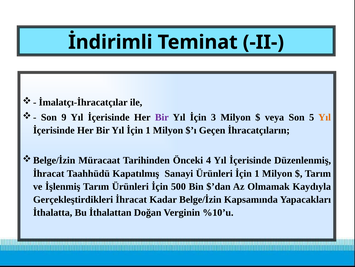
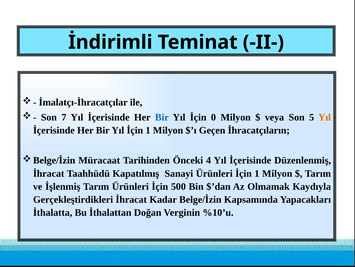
9: 9 -> 7
Bir at (162, 117) colour: purple -> blue
3: 3 -> 0
